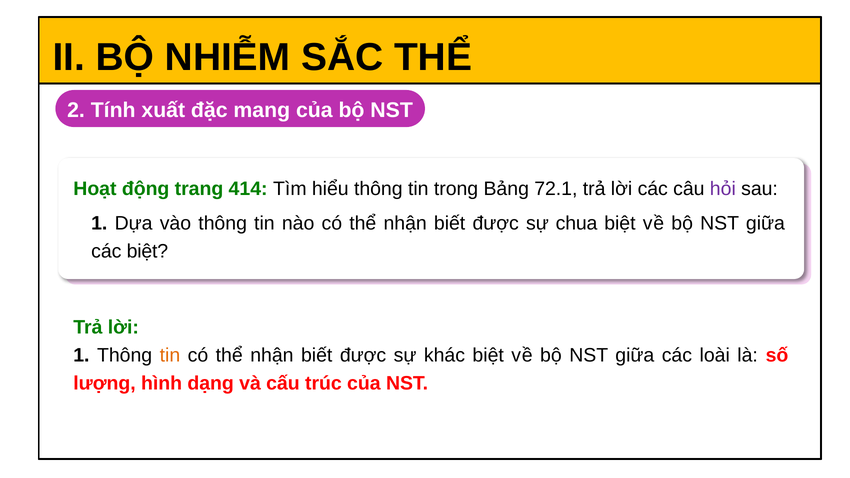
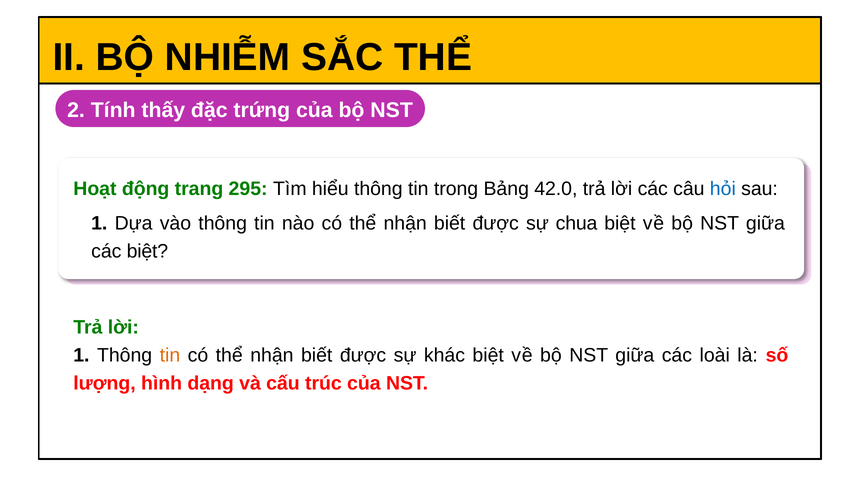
xuất: xuất -> thấy
mang: mang -> trứng
414: 414 -> 295
72.1: 72.1 -> 42.0
hỏi colour: purple -> blue
